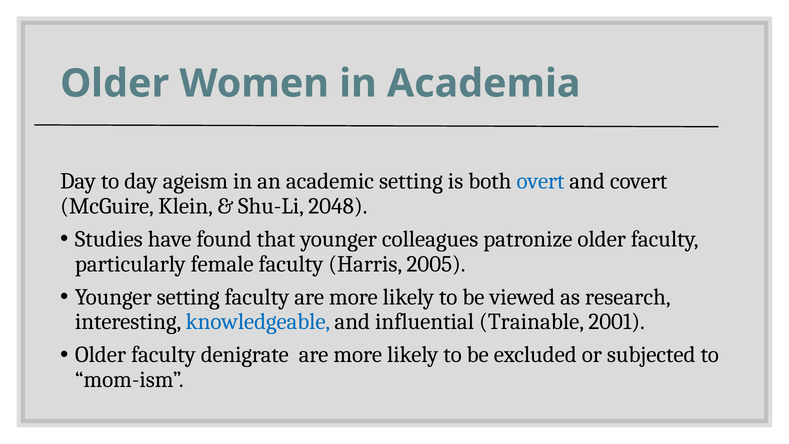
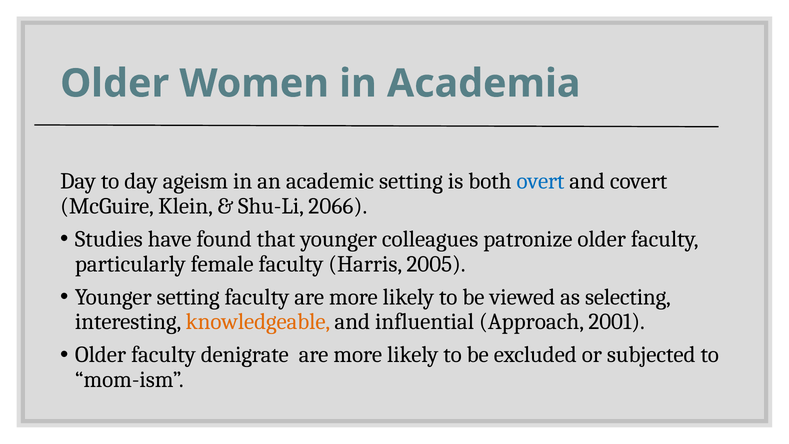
2048: 2048 -> 2066
research: research -> selecting
knowledgeable colour: blue -> orange
Trainable: Trainable -> Approach
